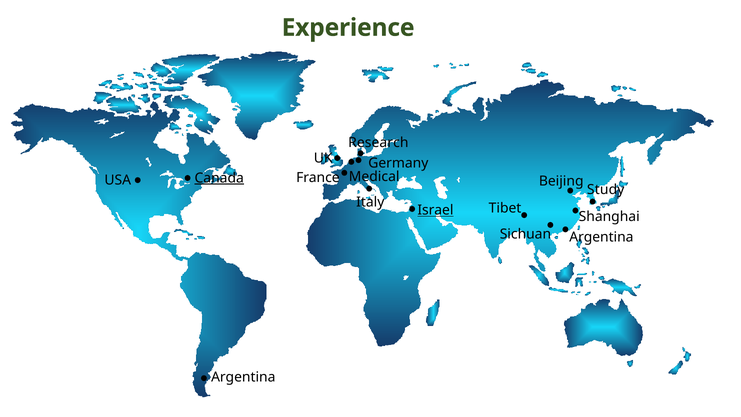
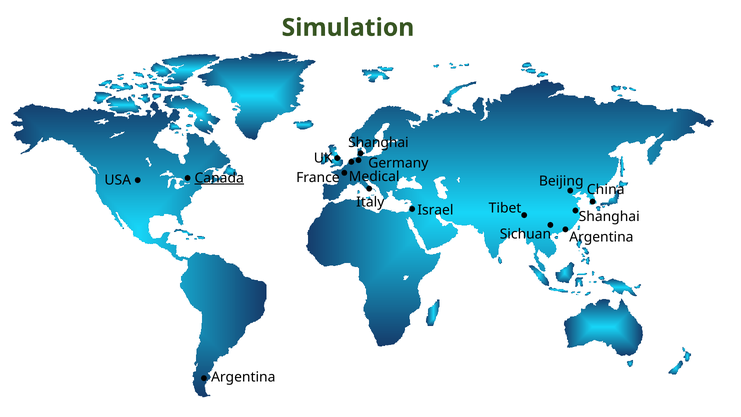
Experience: Experience -> Simulation
Research at (378, 143): Research -> Shanghai
Study: Study -> China
Israel underline: present -> none
